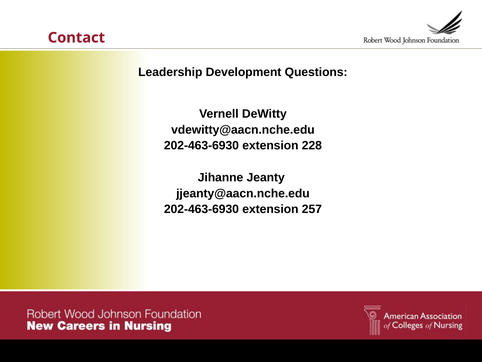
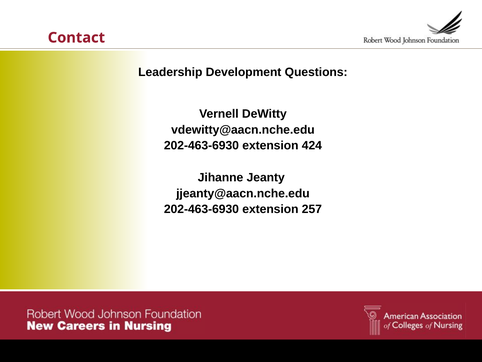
228: 228 -> 424
